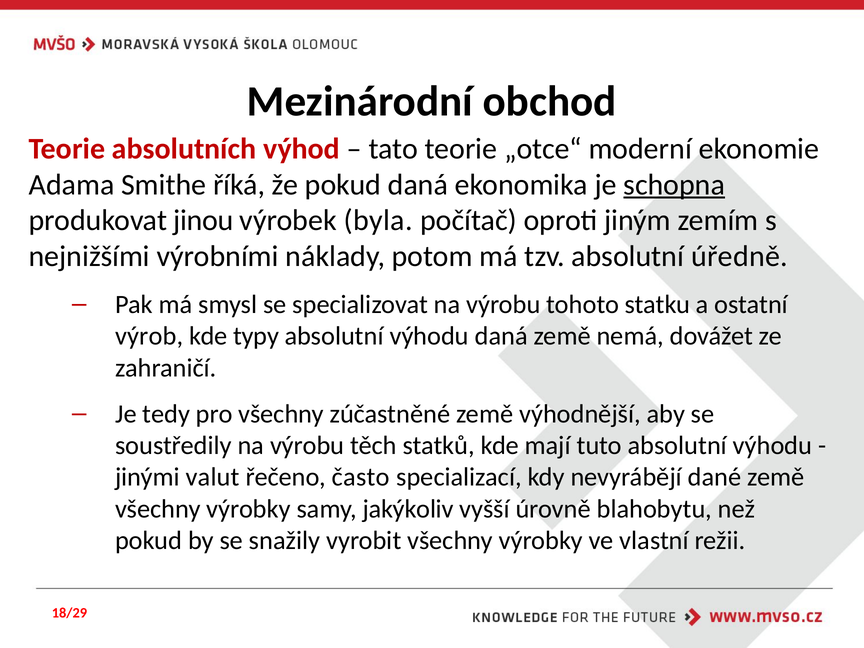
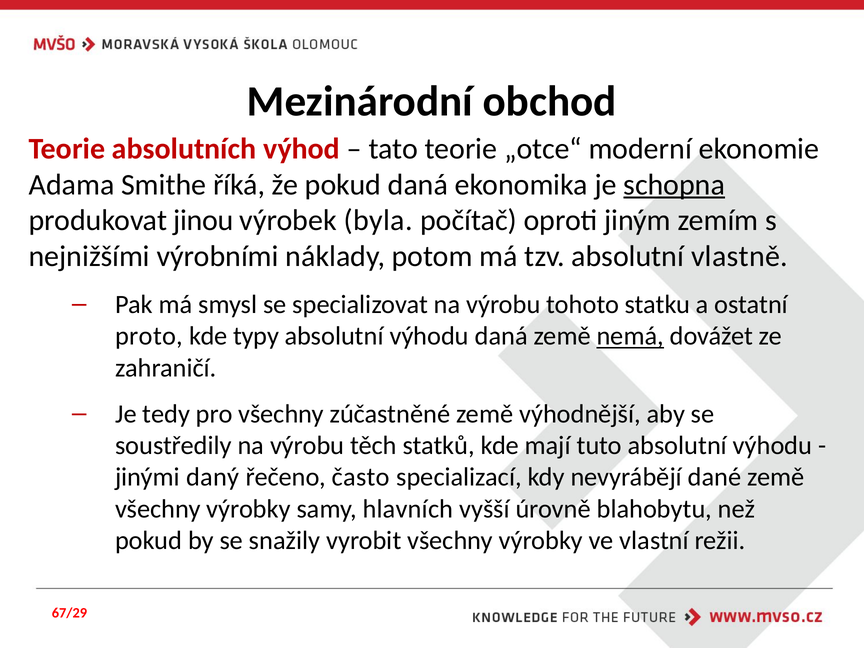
úředně: úředně -> vlastně
výrob: výrob -> proto
nemá underline: none -> present
valut: valut -> daný
jakýkoliv: jakýkoliv -> hlavních
18/29: 18/29 -> 67/29
